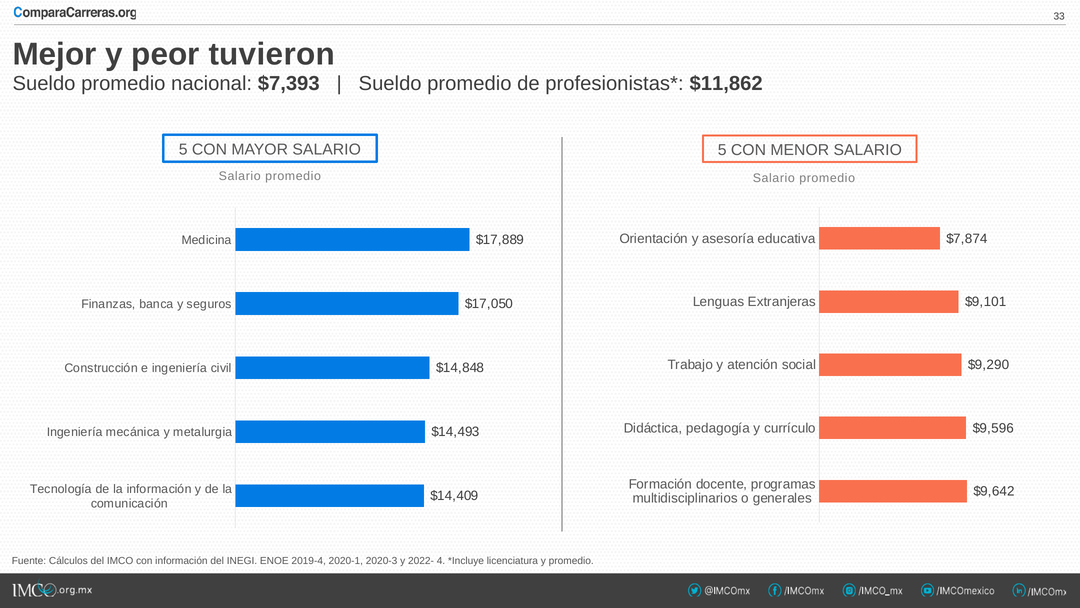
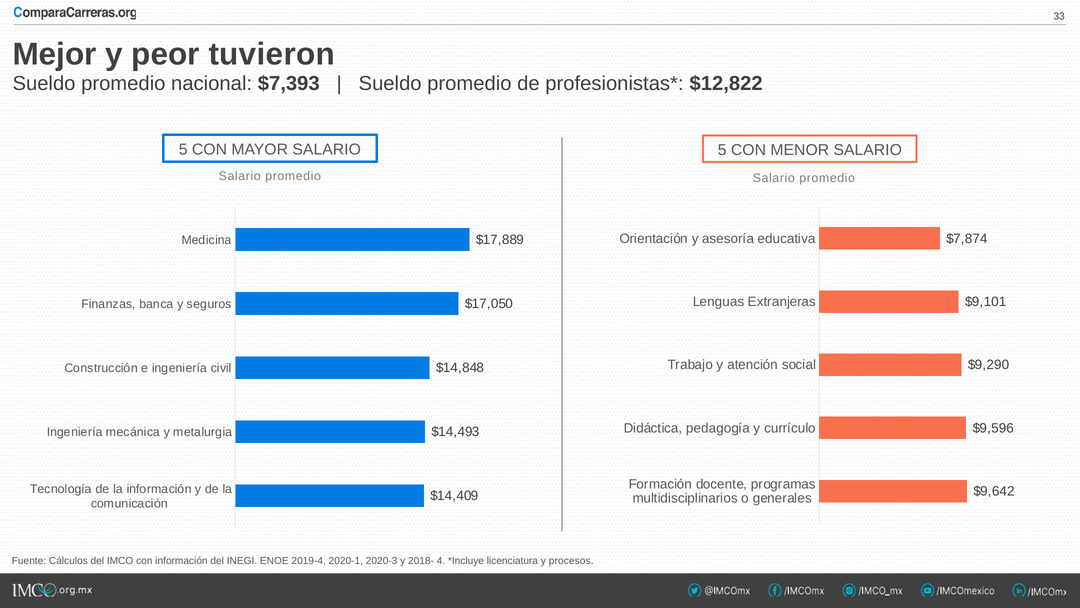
$11,862: $11,862 -> $12,822
2022-: 2022- -> 2018-
y promedio: promedio -> procesos
